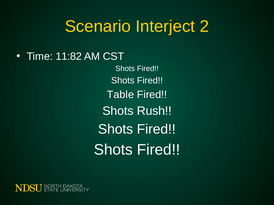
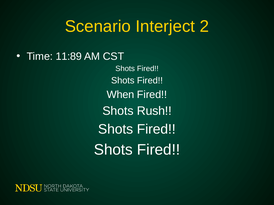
11:82: 11:82 -> 11:89
Table: Table -> When
